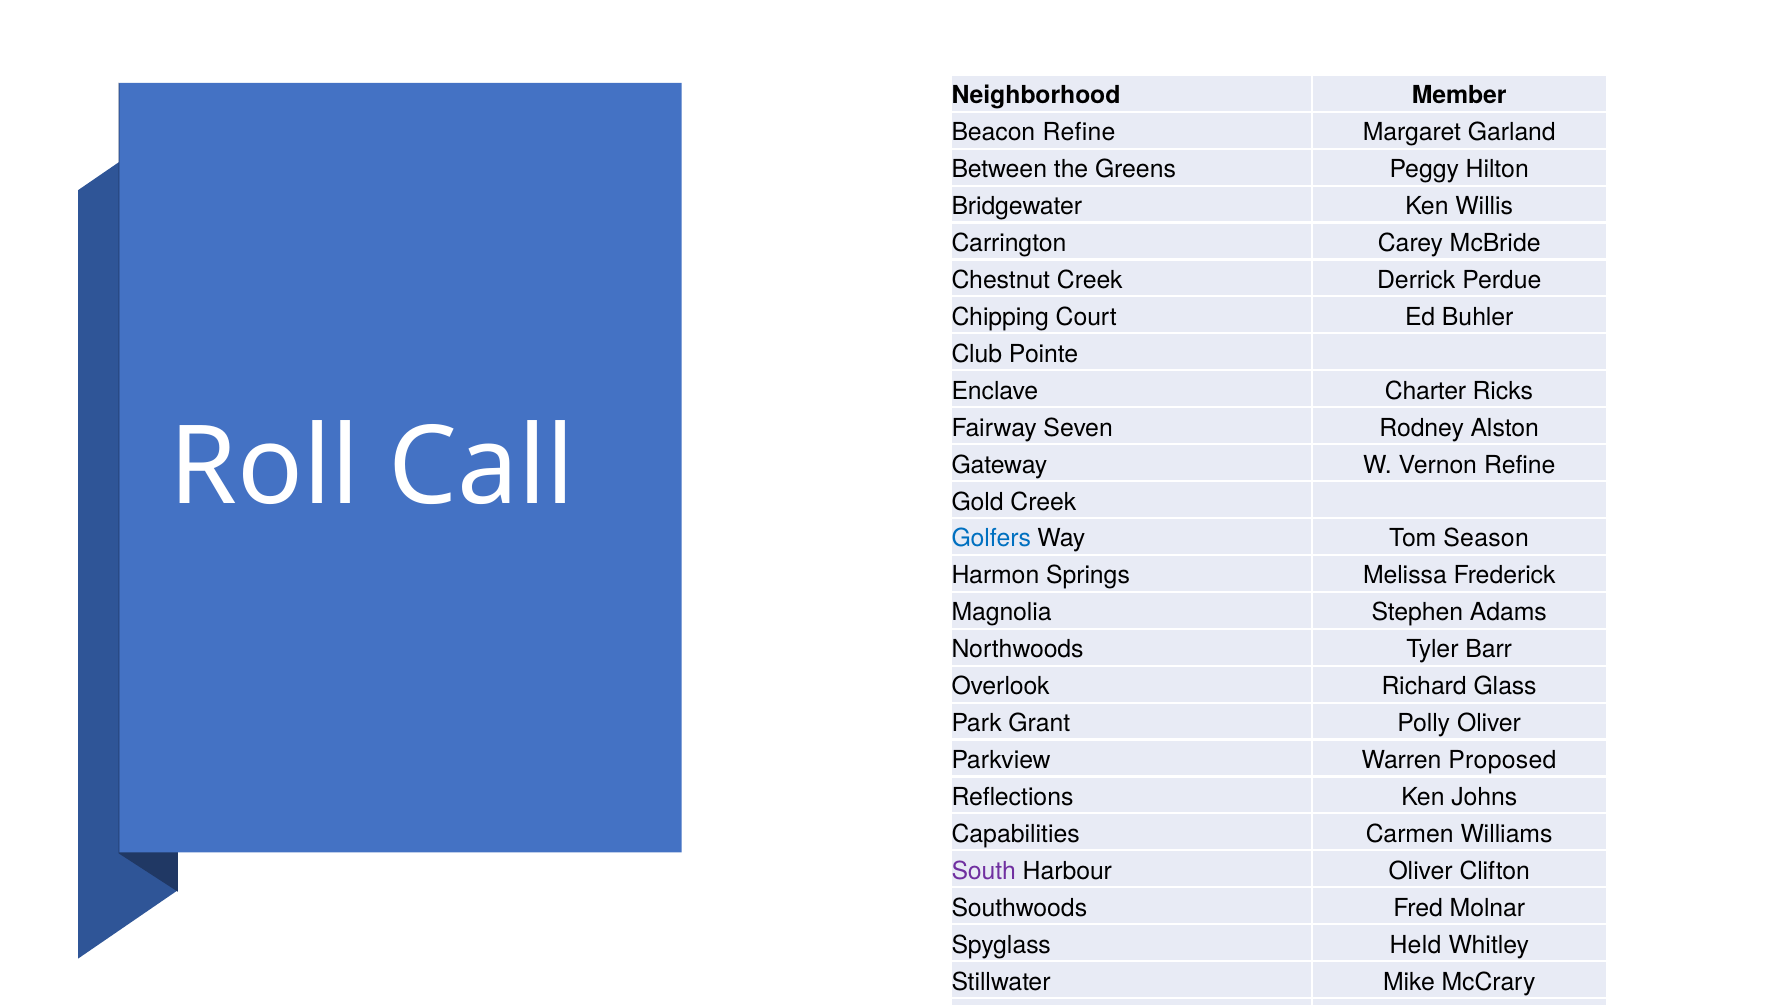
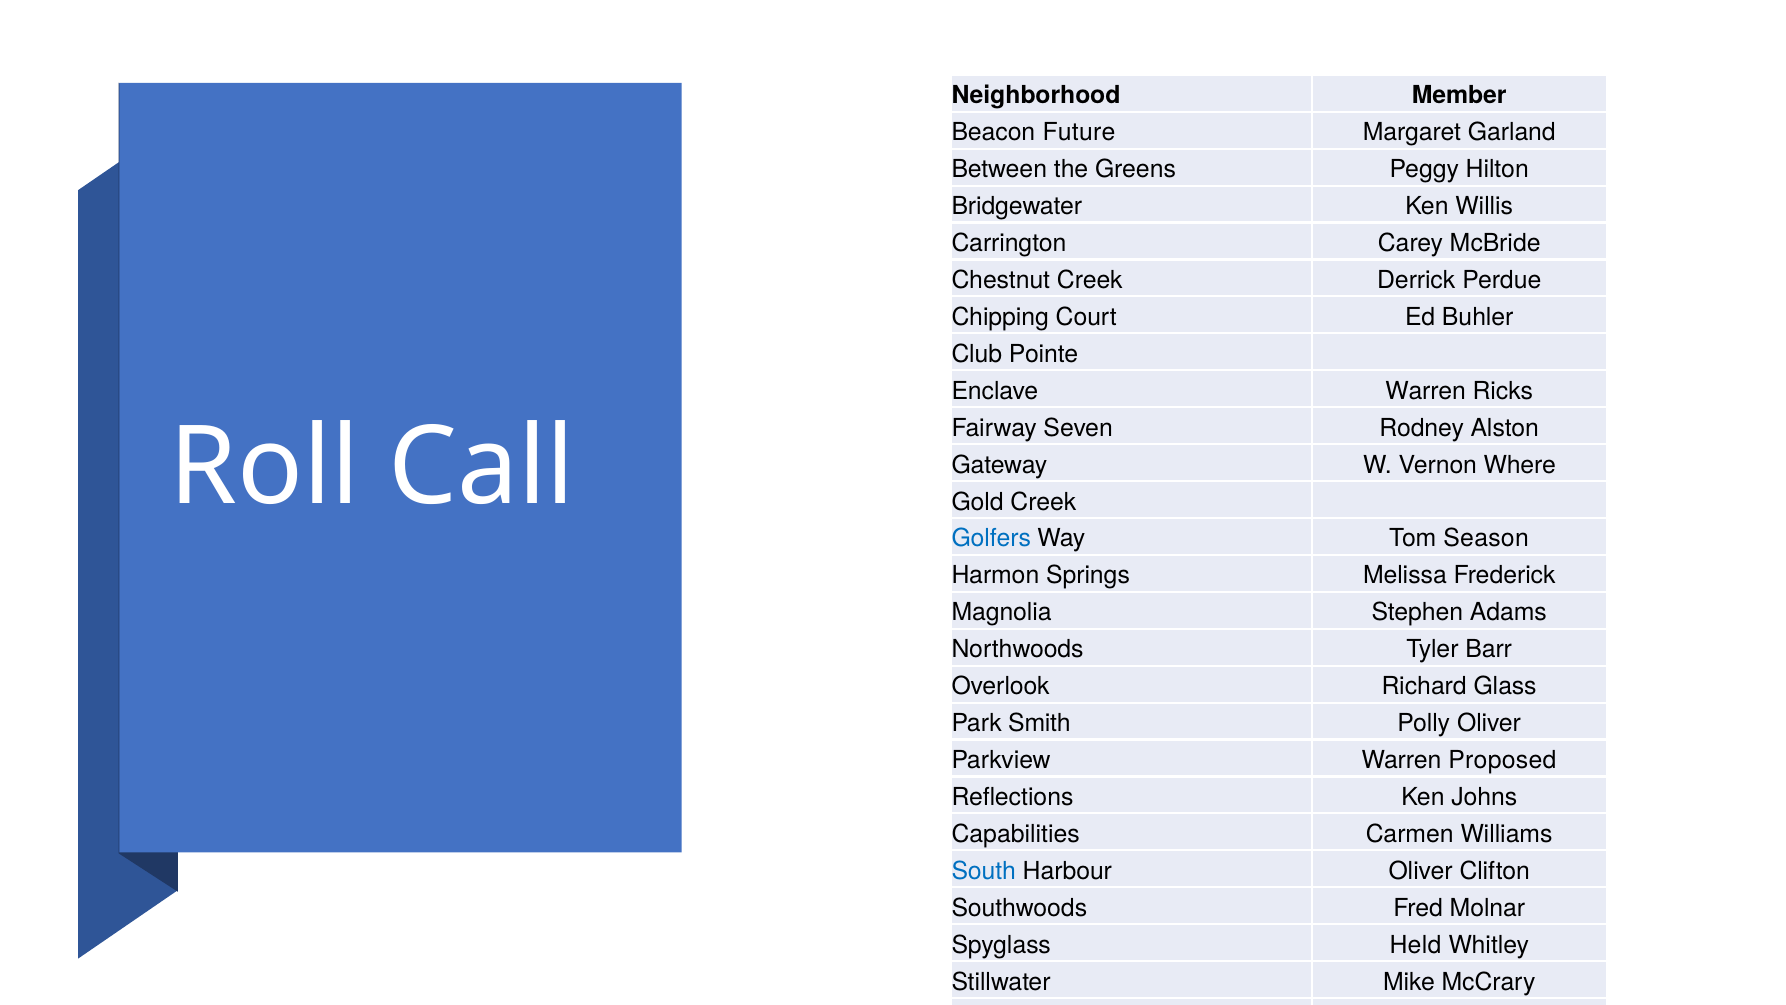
Beacon Refine: Refine -> Future
Enclave Charter: Charter -> Warren
Vernon Refine: Refine -> Where
Grant: Grant -> Smith
South colour: purple -> blue
